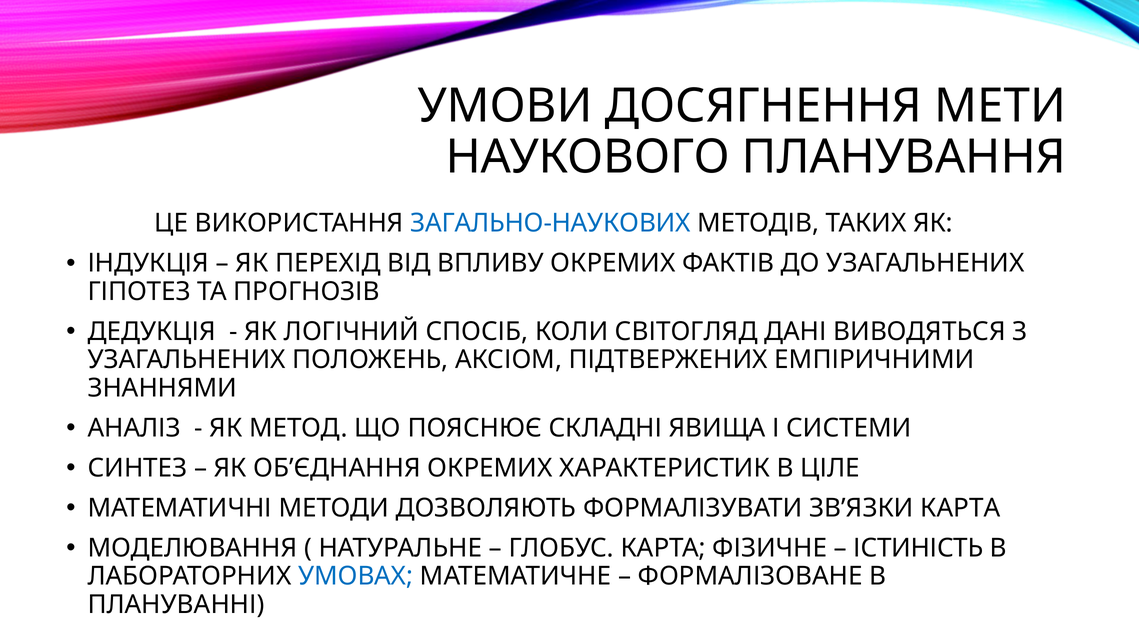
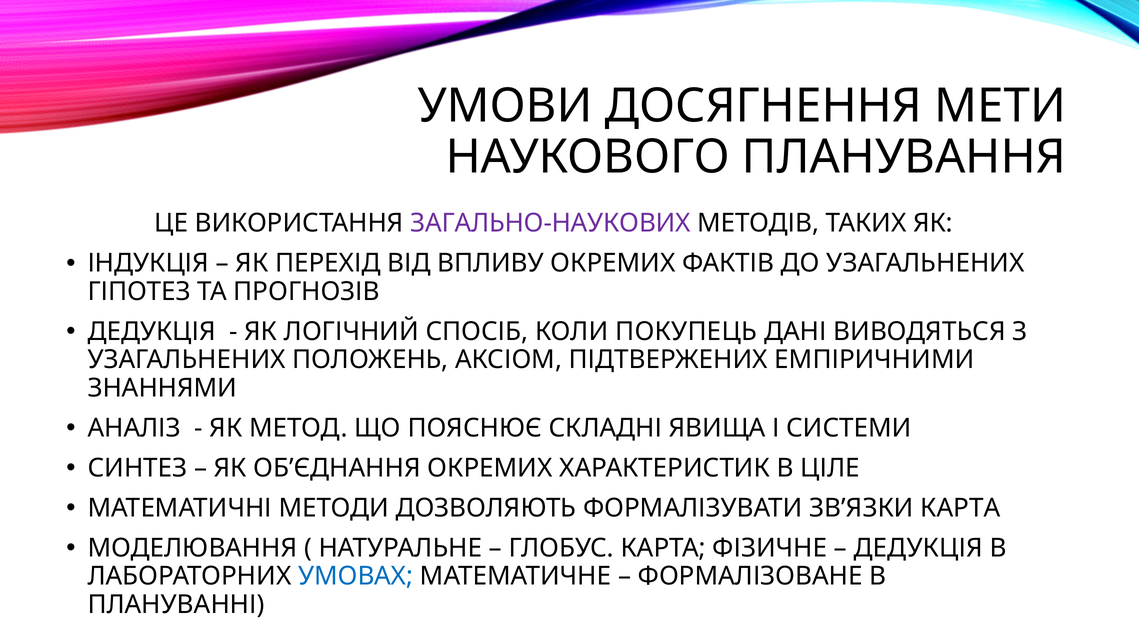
ЗАГАЛЬНО-НАУКОВИХ colour: blue -> purple
СВІТОГЛЯД: СВІТОГЛЯД -> ПОКУПЕЦЬ
ІСТИНІСТЬ at (918, 548): ІСТИНІСТЬ -> ДЕДУКЦІЯ
